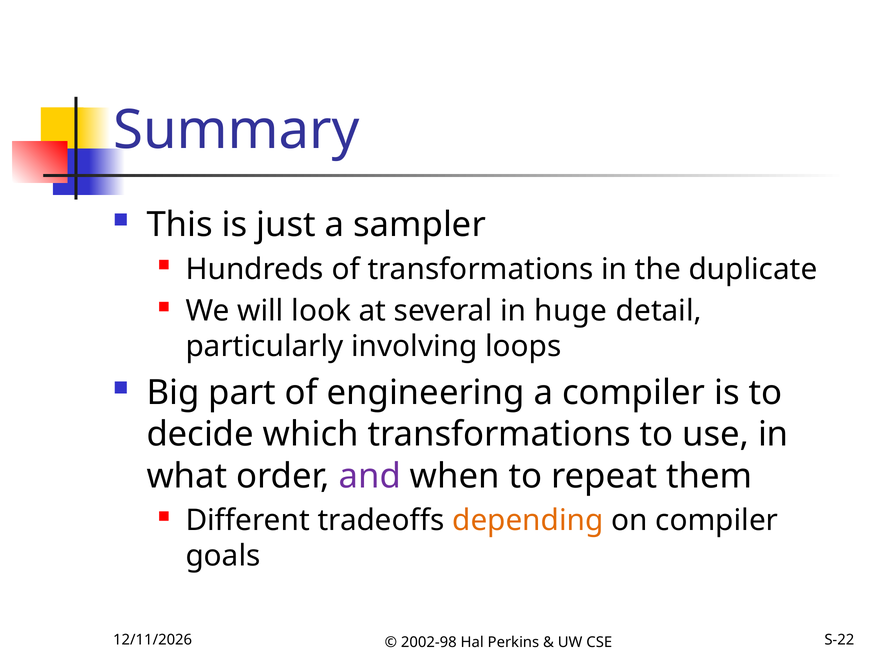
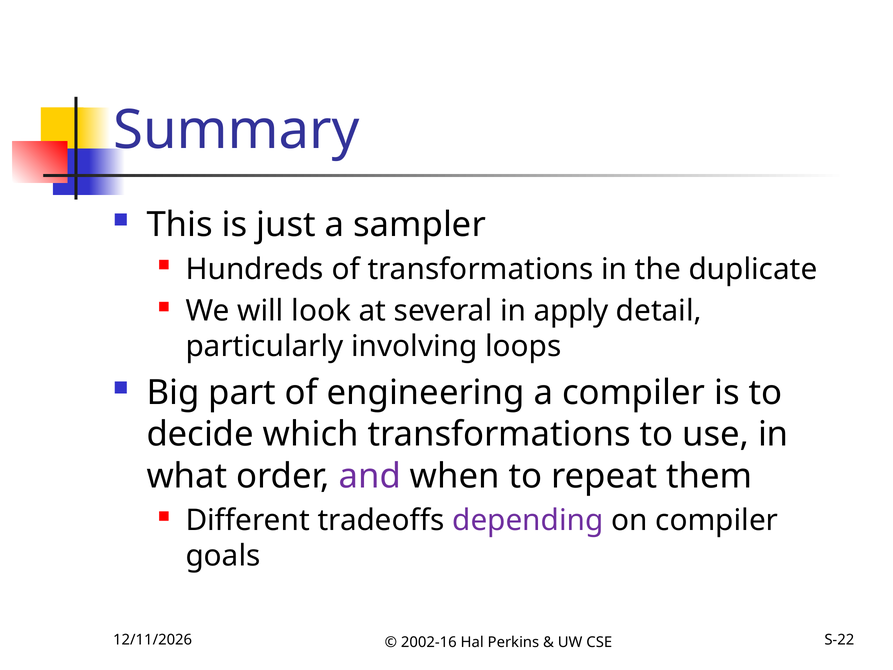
huge: huge -> apply
depending colour: orange -> purple
2002-98: 2002-98 -> 2002-16
